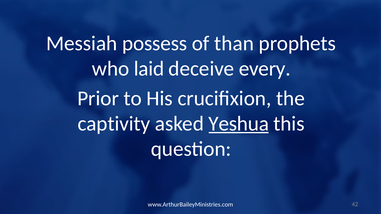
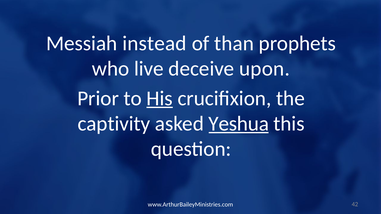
possess: possess -> instead
laid: laid -> live
every: every -> upon
His underline: none -> present
